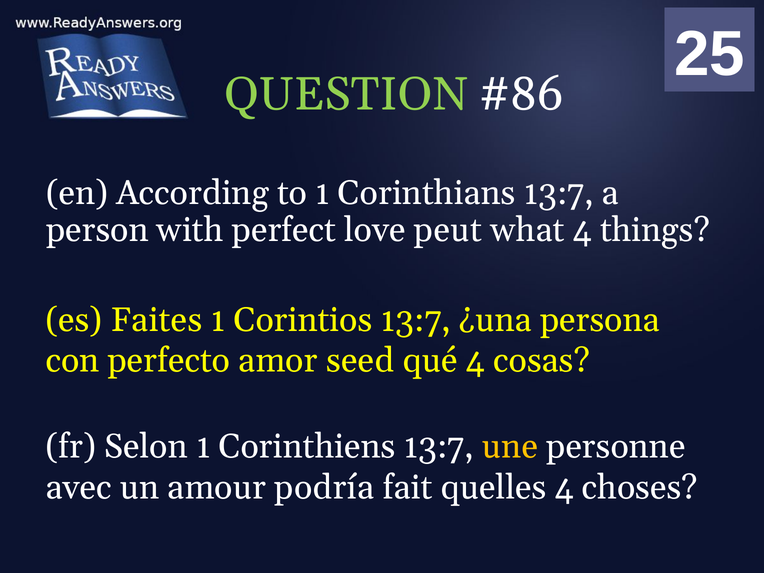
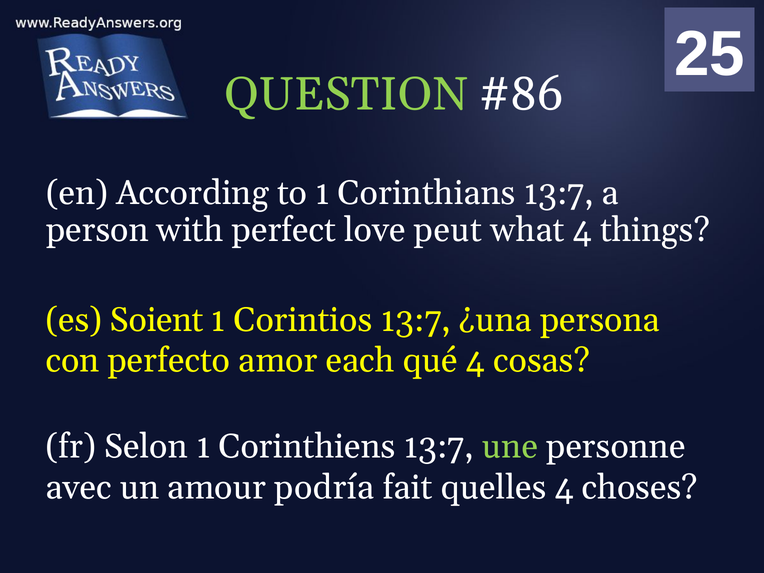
Faites: Faites -> Soient
seed: seed -> each
une colour: yellow -> light green
